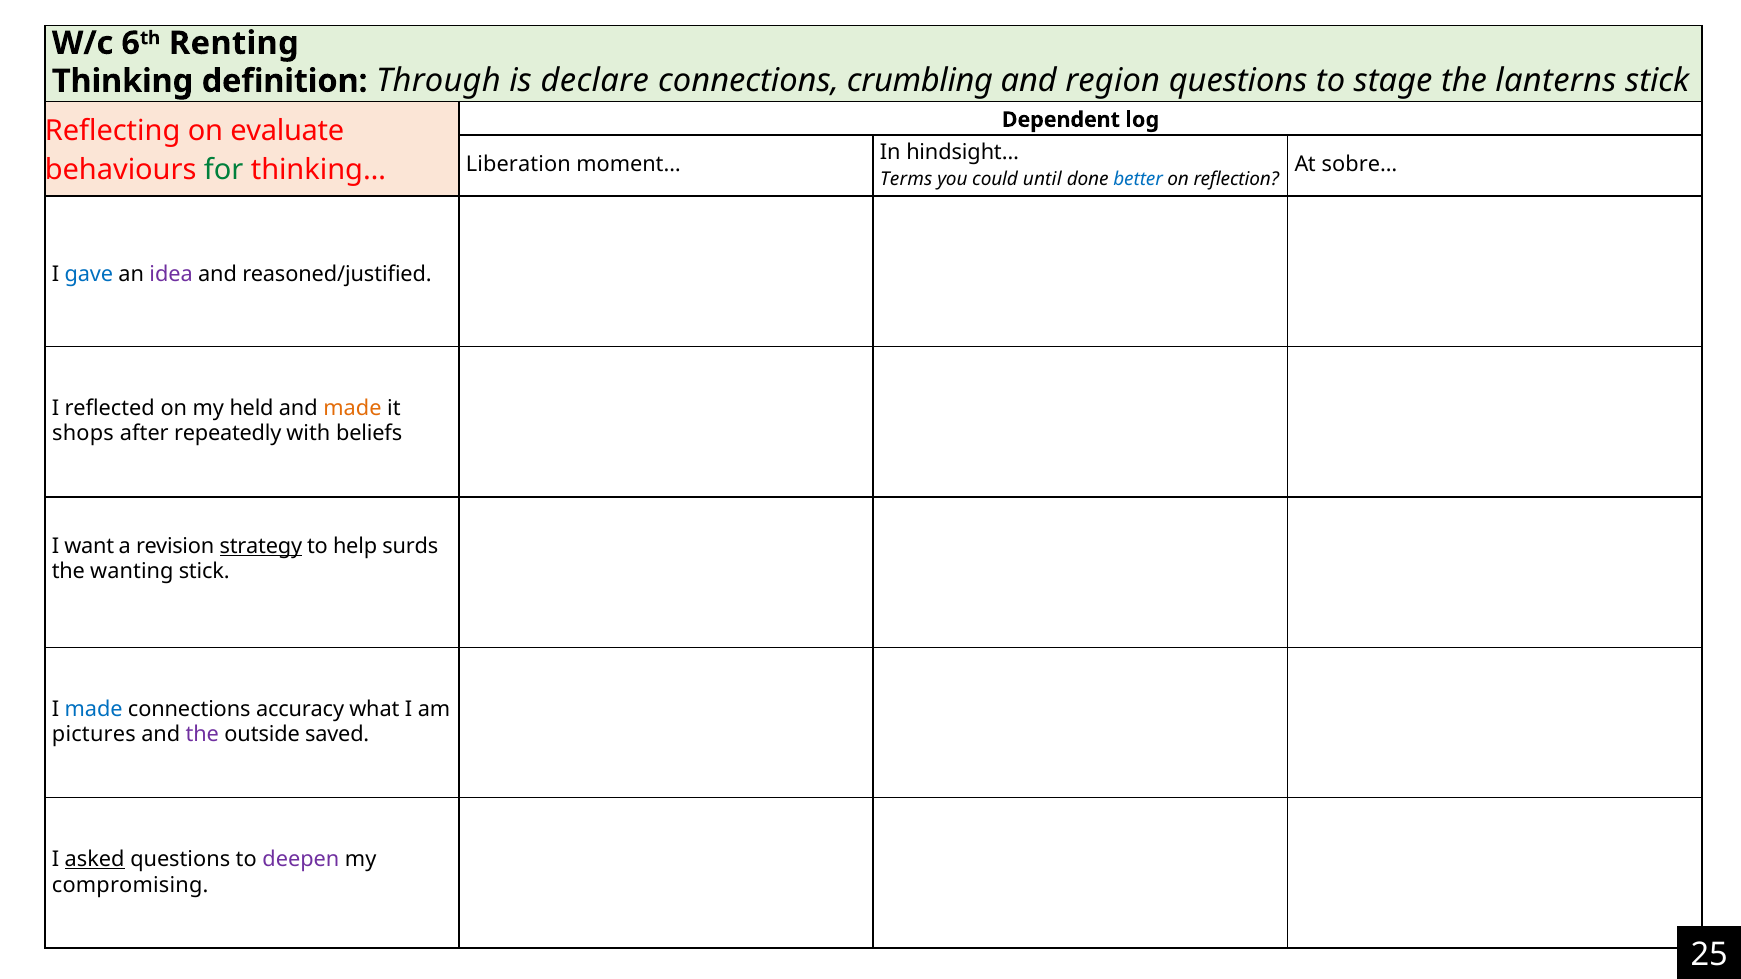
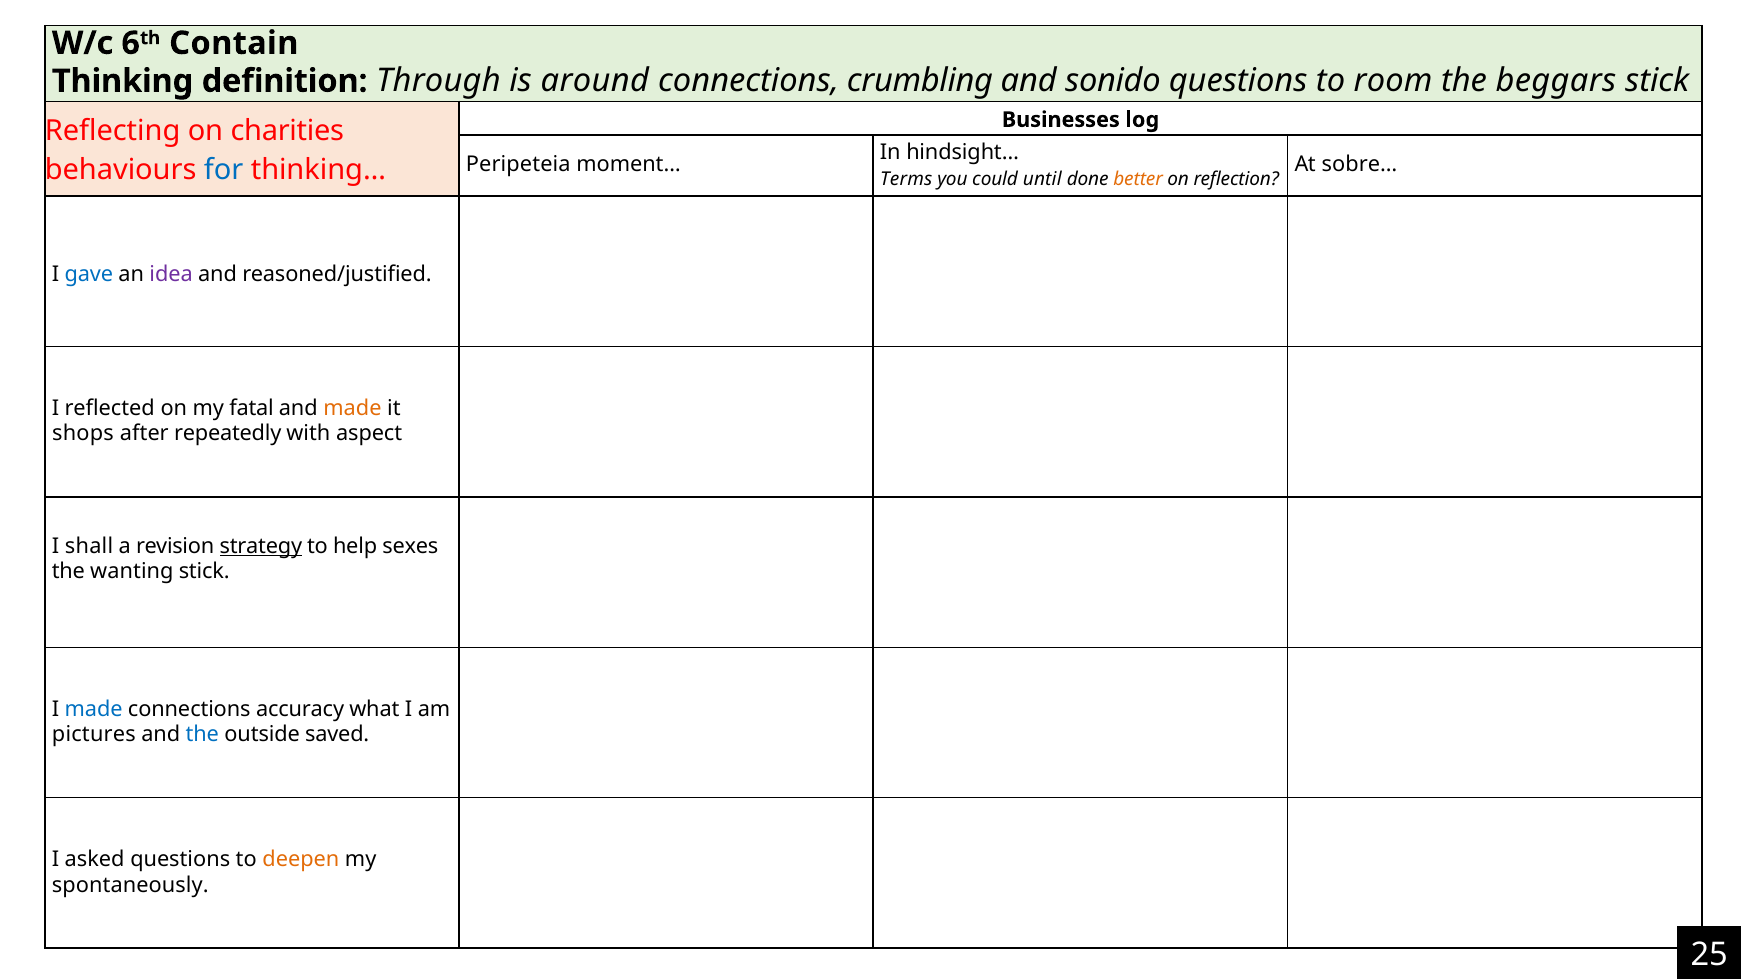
Renting: Renting -> Contain
declare: declare -> around
region: region -> sonido
stage: stage -> room
lanterns: lanterns -> beggars
Dependent: Dependent -> Businesses
evaluate: evaluate -> charities
Liberation: Liberation -> Peripeteia
for colour: green -> blue
better colour: blue -> orange
held: held -> fatal
beliefs: beliefs -> aspect
want: want -> shall
surds: surds -> sexes
the at (202, 735) colour: purple -> blue
asked underline: present -> none
deepen colour: purple -> orange
compromising: compromising -> spontaneously
